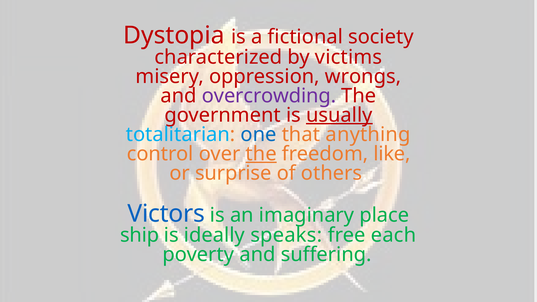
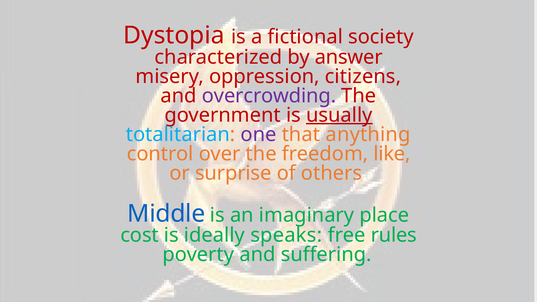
victims: victims -> answer
wrongs: wrongs -> citizens
one colour: blue -> purple
the at (261, 154) underline: present -> none
Victors: Victors -> Middle
ship: ship -> cost
each: each -> rules
